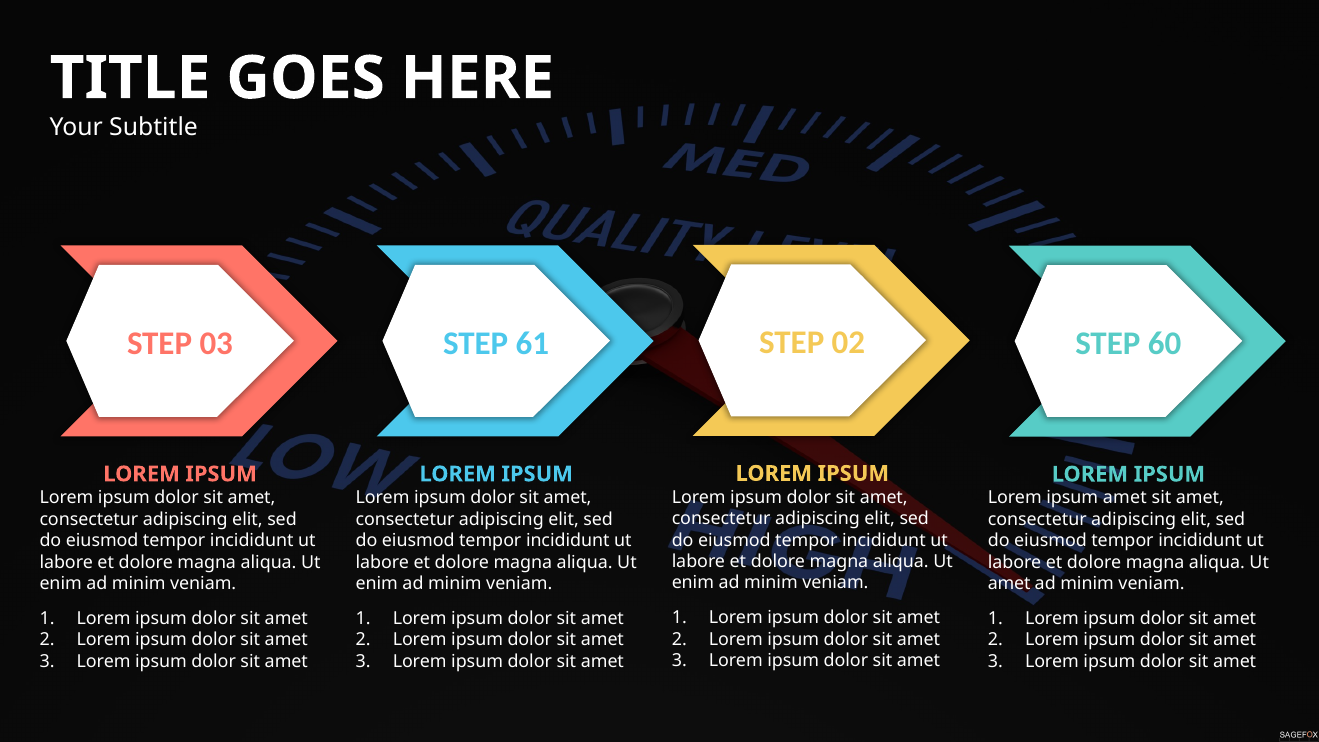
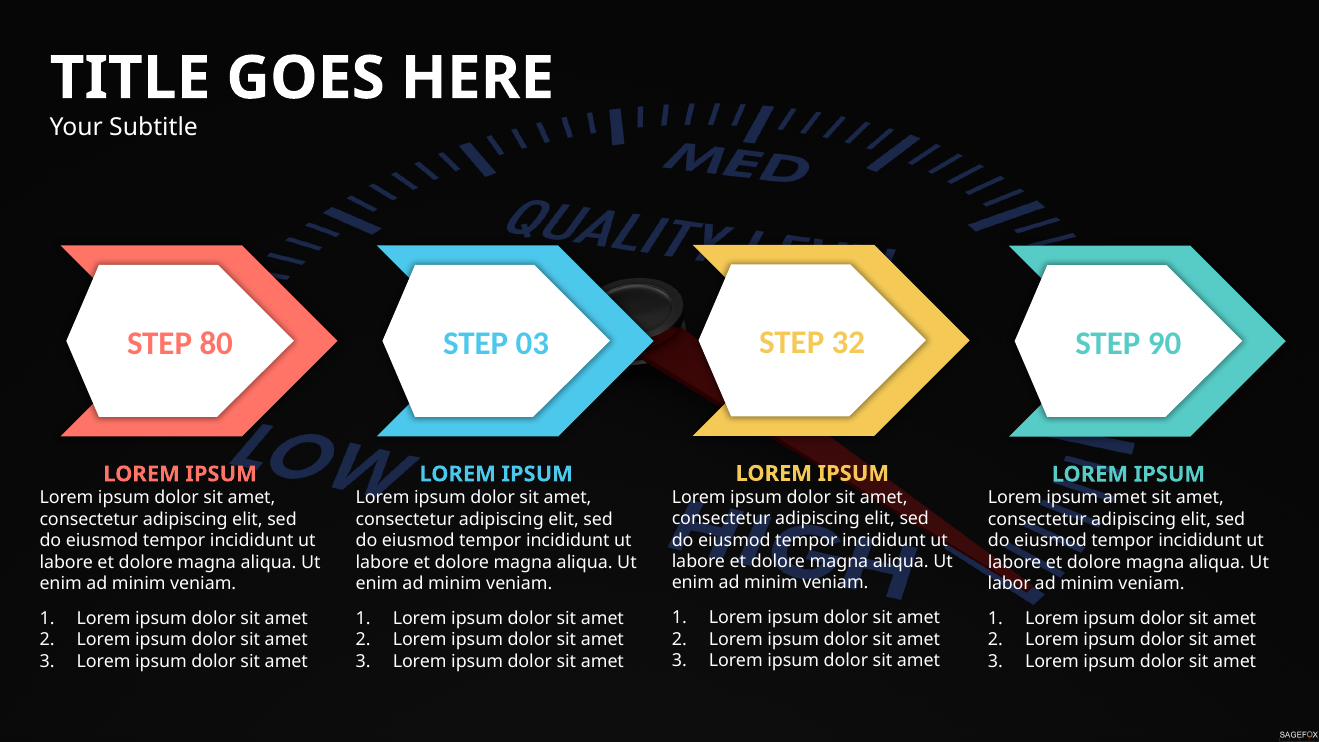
02: 02 -> 32
03: 03 -> 80
61: 61 -> 03
60: 60 -> 90
amet at (1009, 584): amet -> labor
